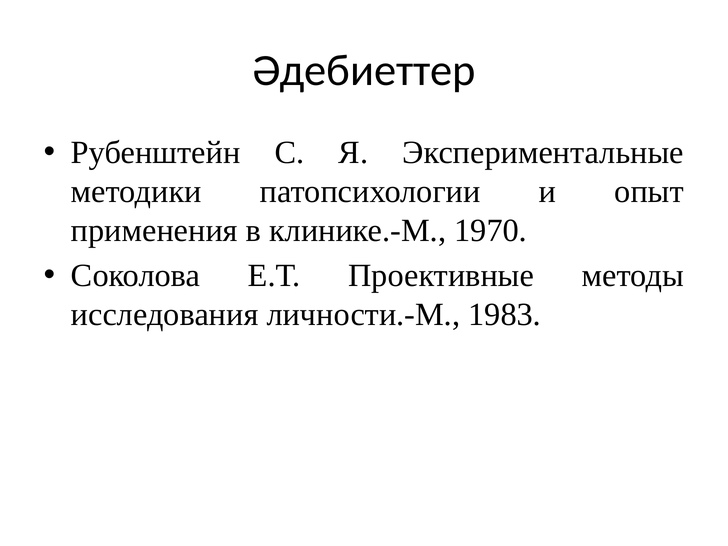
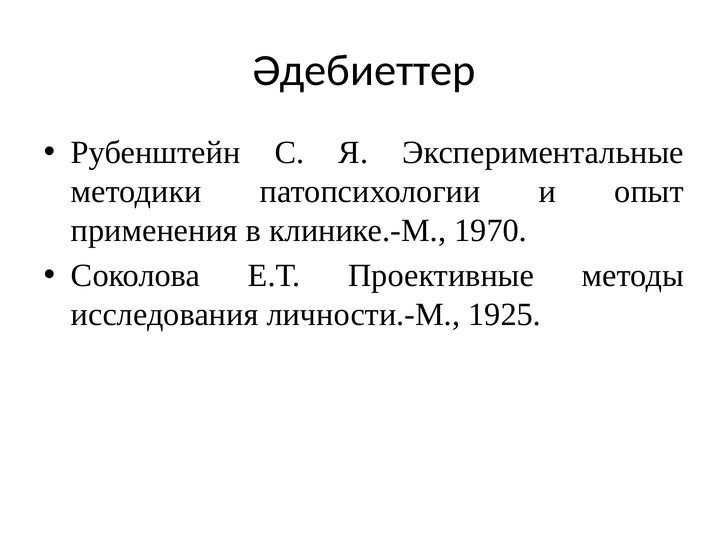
1983: 1983 -> 1925
